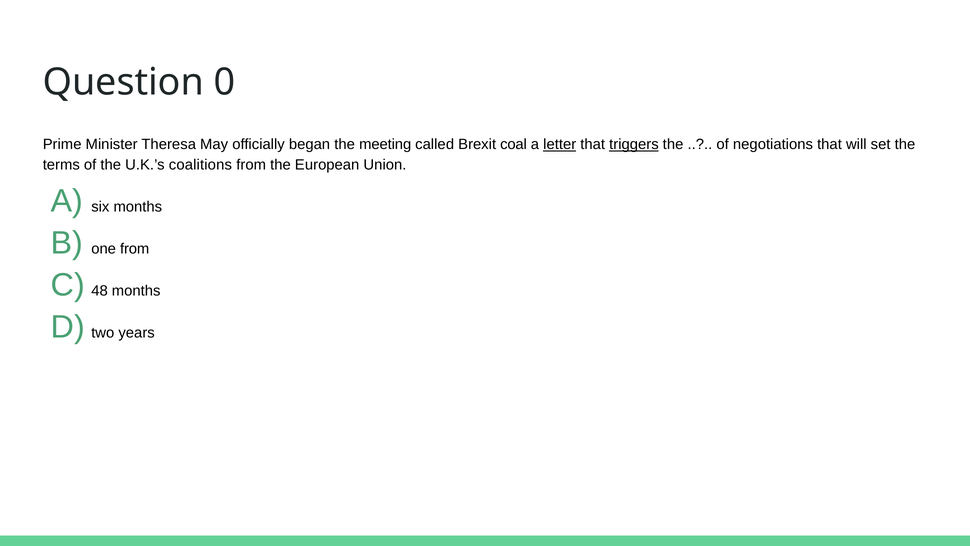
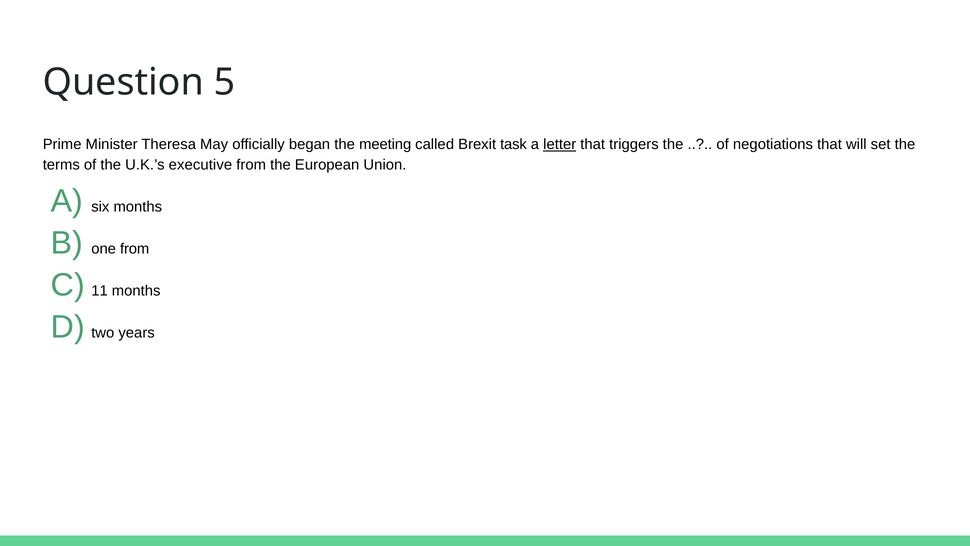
0: 0 -> 5
coal: coal -> task
triggers underline: present -> none
coalitions: coalitions -> executive
48: 48 -> 11
